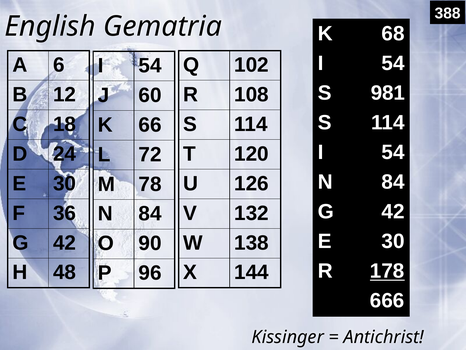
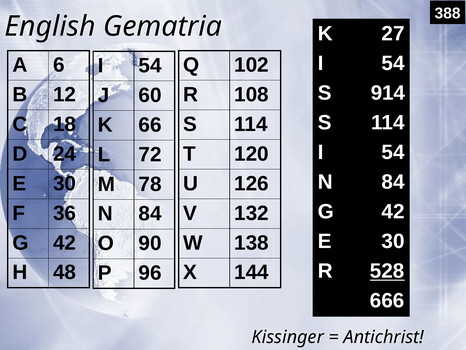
68: 68 -> 27
981: 981 -> 914
178: 178 -> 528
